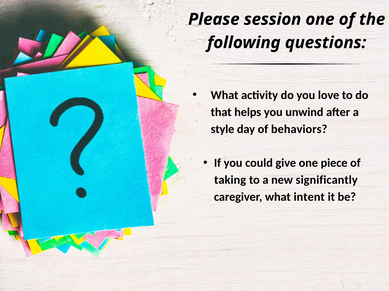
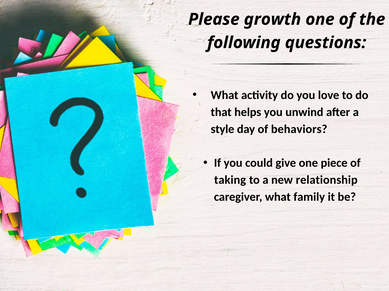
session: session -> growth
significantly: significantly -> relationship
intent: intent -> family
